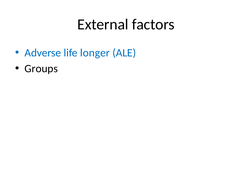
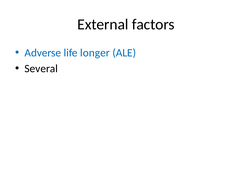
Groups: Groups -> Several
